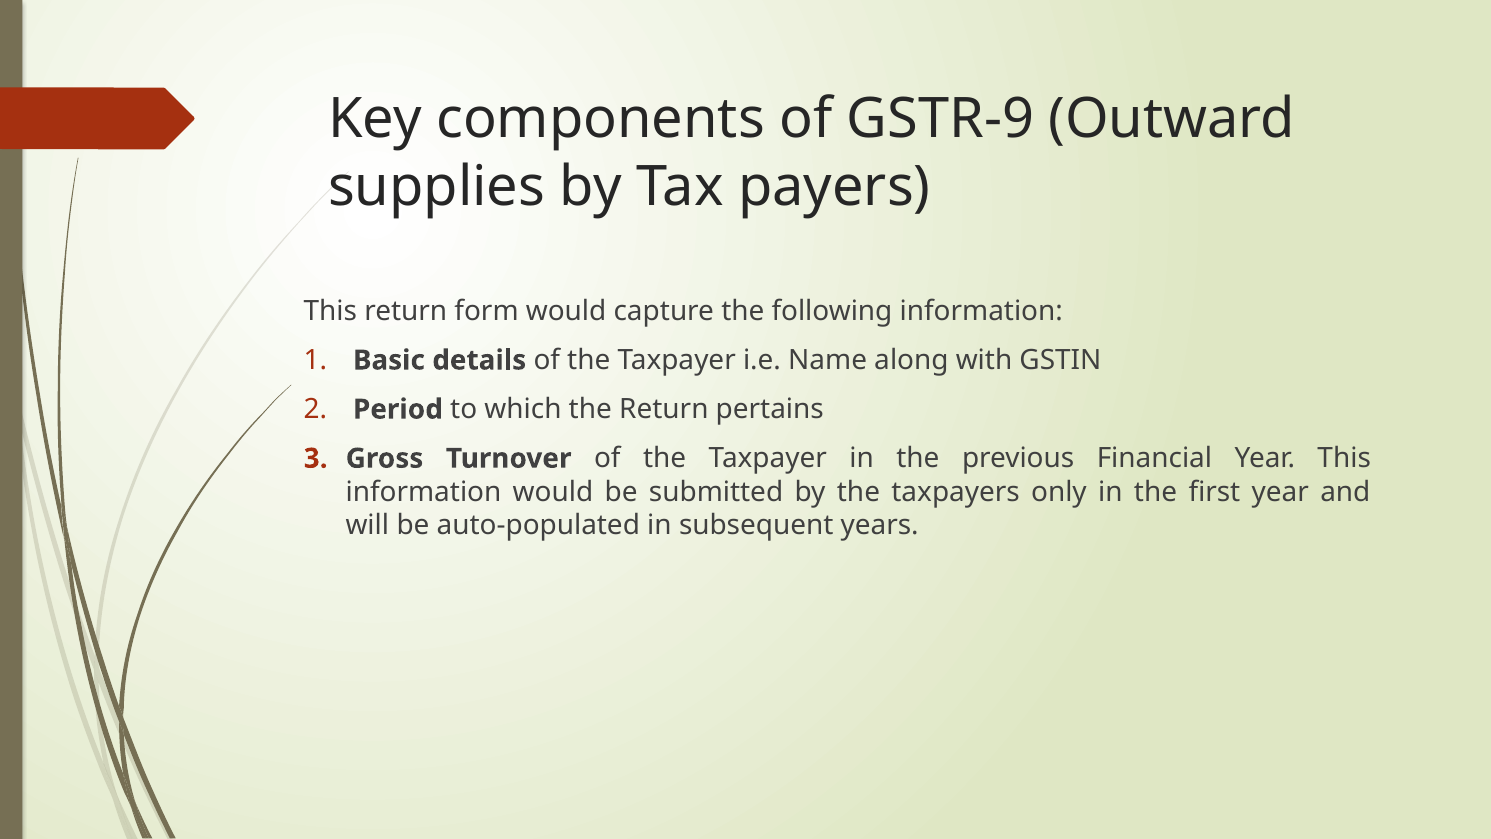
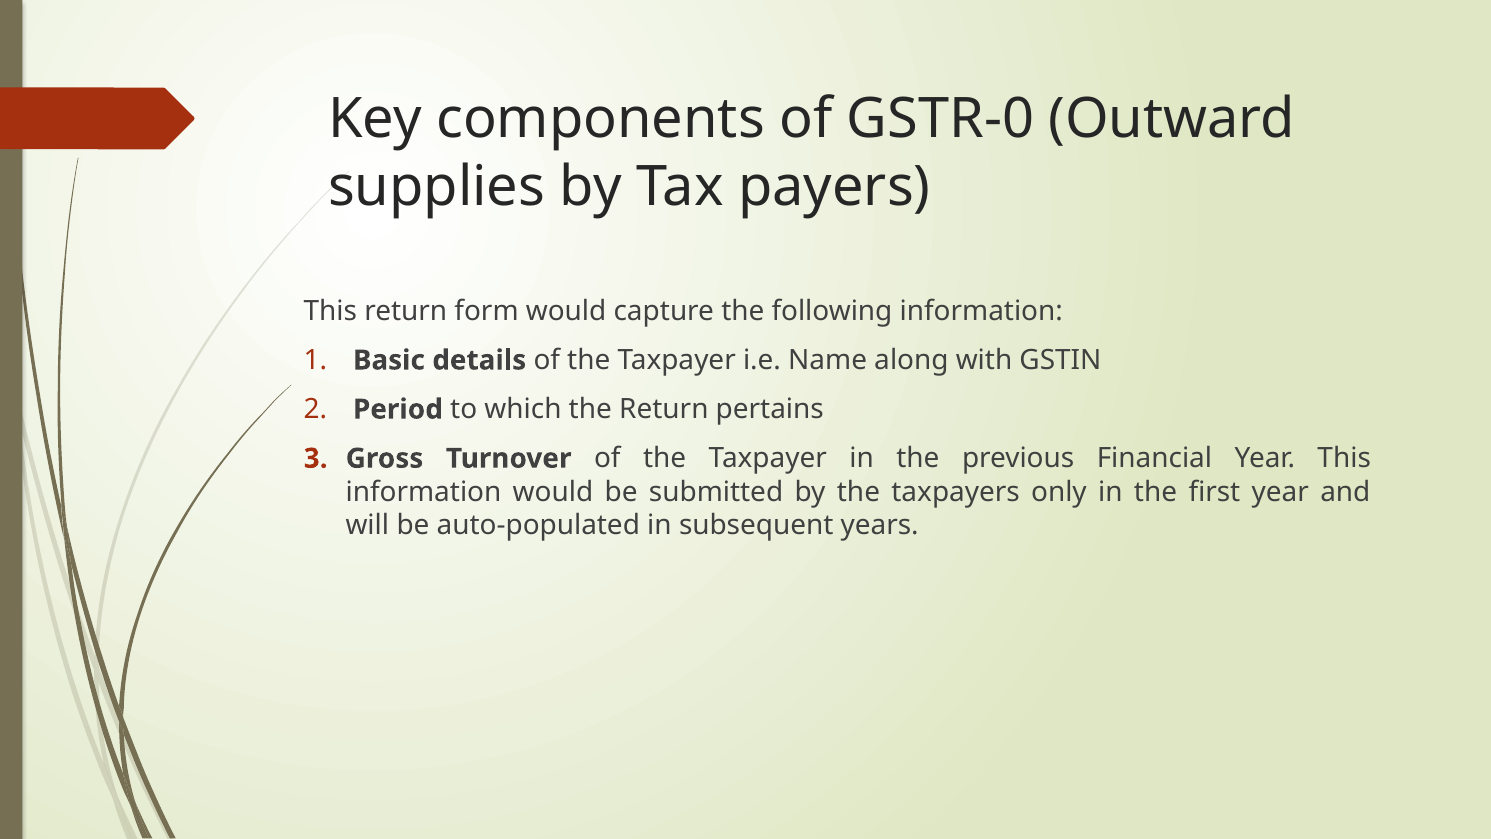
GSTR-9: GSTR-9 -> GSTR-0
